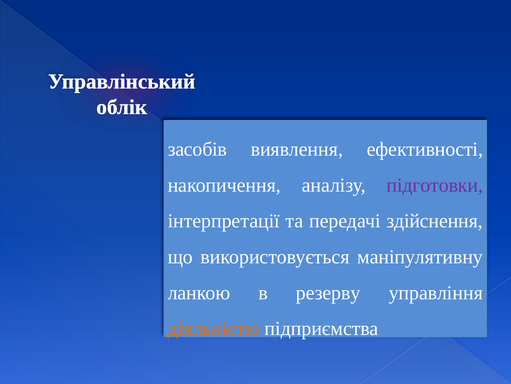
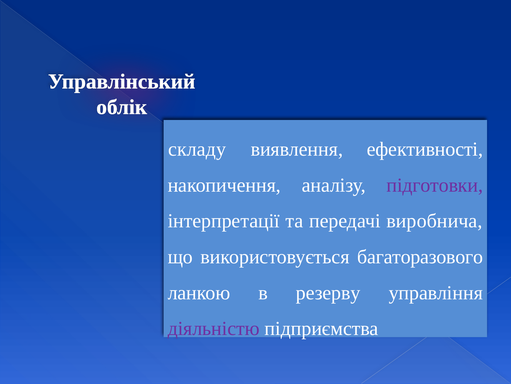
засобів: засобів -> складу
здійснення: здійснення -> виробнича
маніпулятивну: маніпулятивну -> багаторазового
діяльністю colour: orange -> purple
